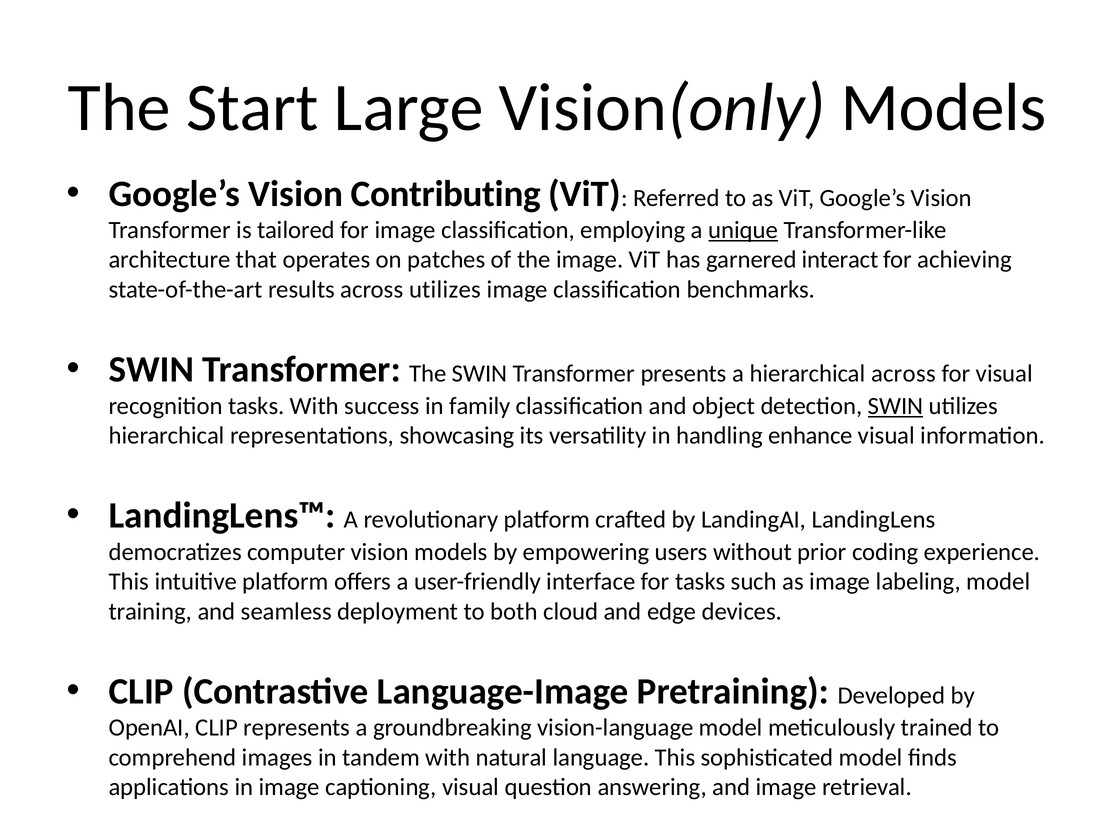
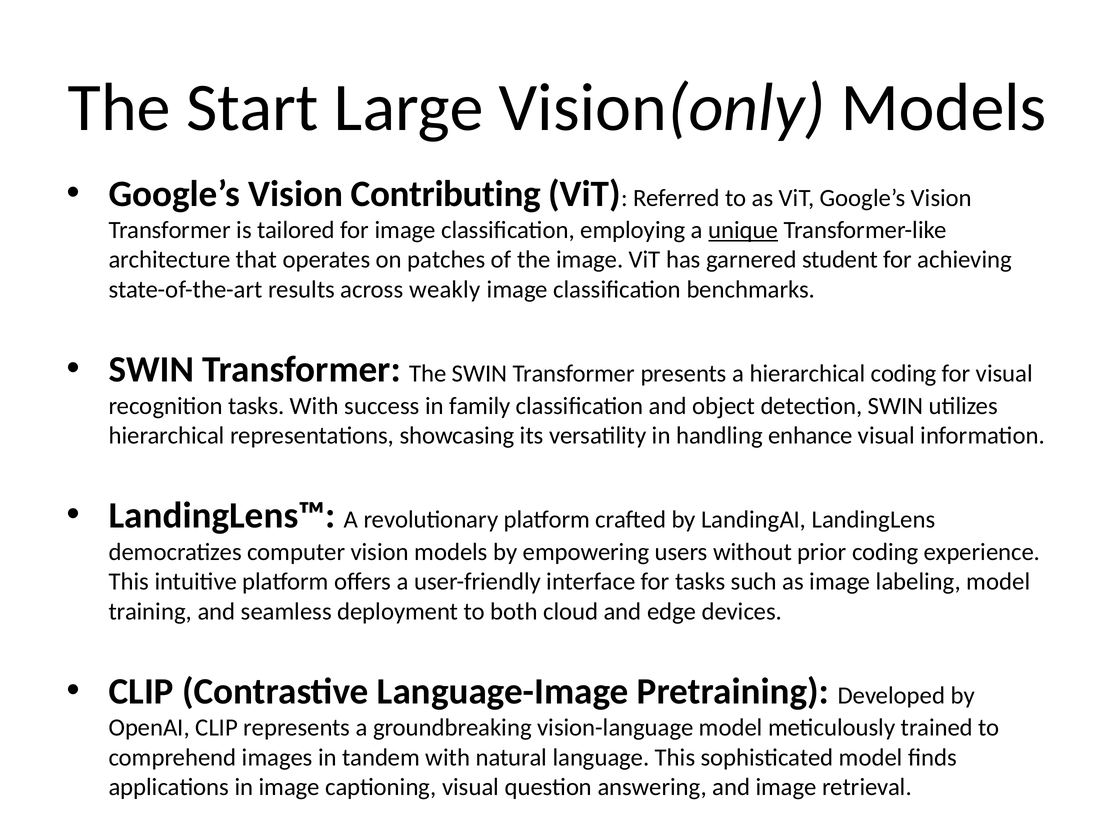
interact: interact -> student
across utilizes: utilizes -> weakly
hierarchical across: across -> coding
SWIN at (896, 406) underline: present -> none
